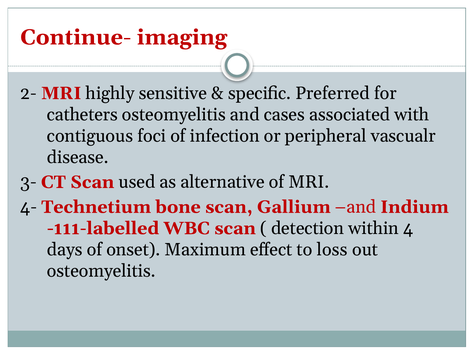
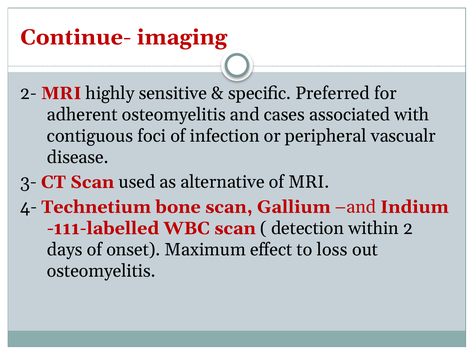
catheters: catheters -> adherent
4: 4 -> 2
